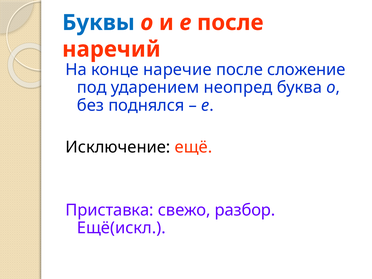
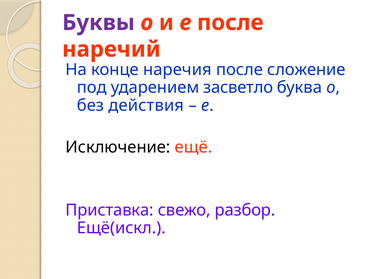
Буквы colour: blue -> purple
наречие: наречие -> наречия
неопред: неопред -> засветло
поднялся: поднялся -> действия
